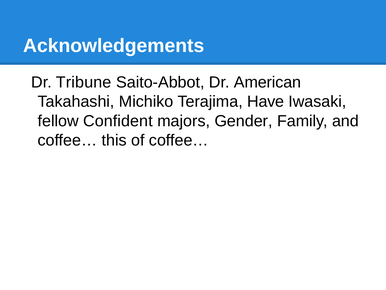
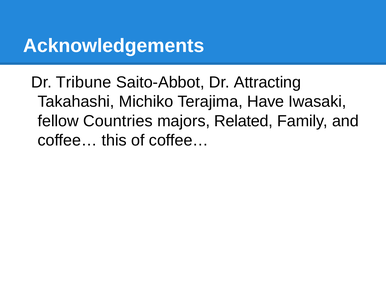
American: American -> Attracting
Confident: Confident -> Countries
Gender: Gender -> Related
